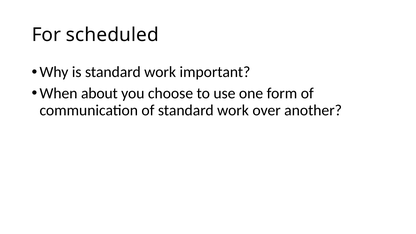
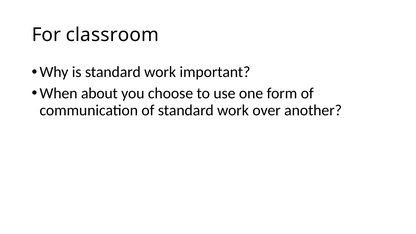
scheduled: scheduled -> classroom
